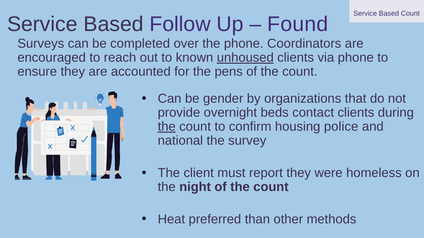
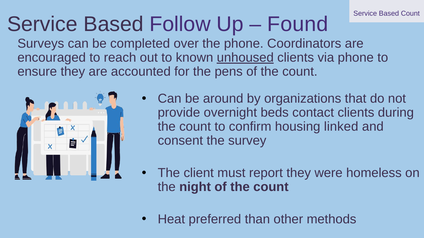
gender: gender -> around
the at (167, 127) underline: present -> none
police: police -> linked
national: national -> consent
